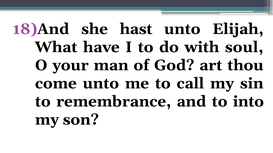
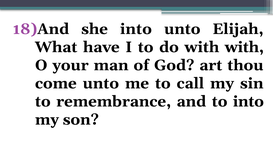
she hast: hast -> into
with soul: soul -> with
